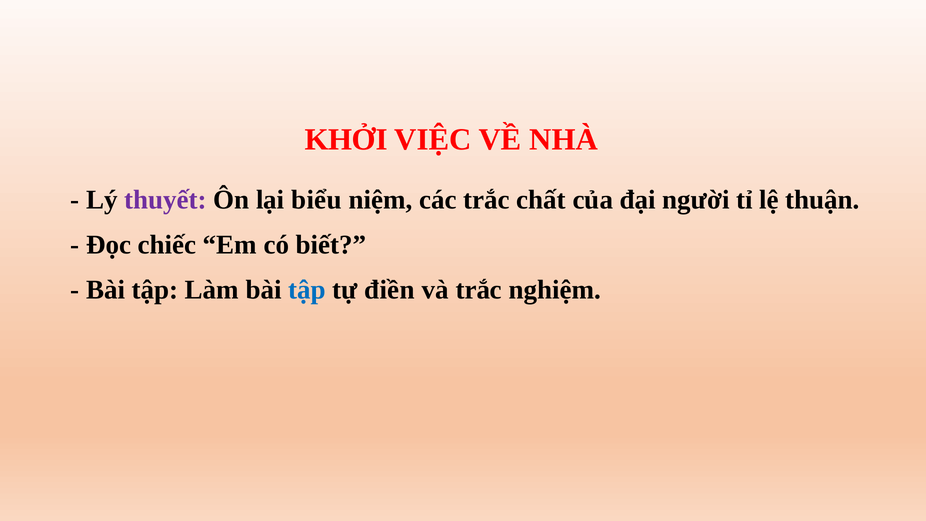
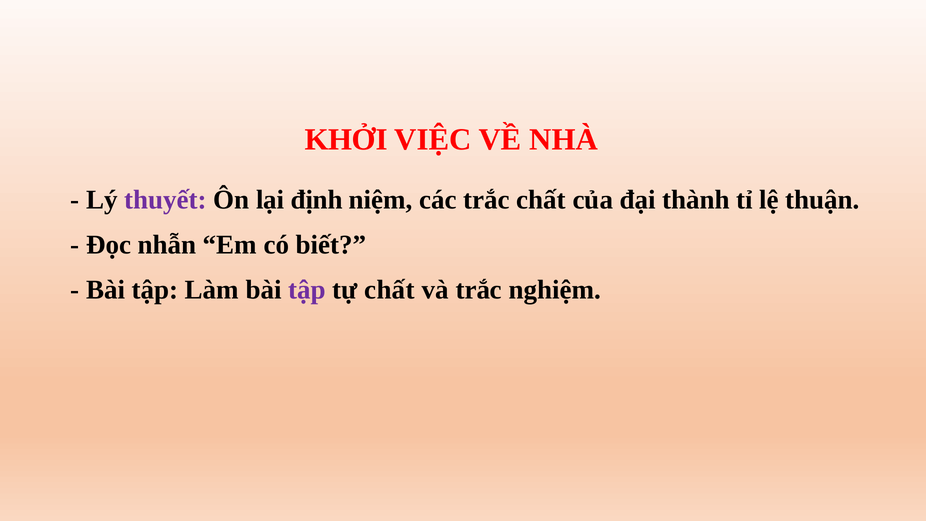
biểu: biểu -> định
người: người -> thành
chiếc: chiếc -> nhẫn
tập at (307, 290) colour: blue -> purple
tự điền: điền -> chất
